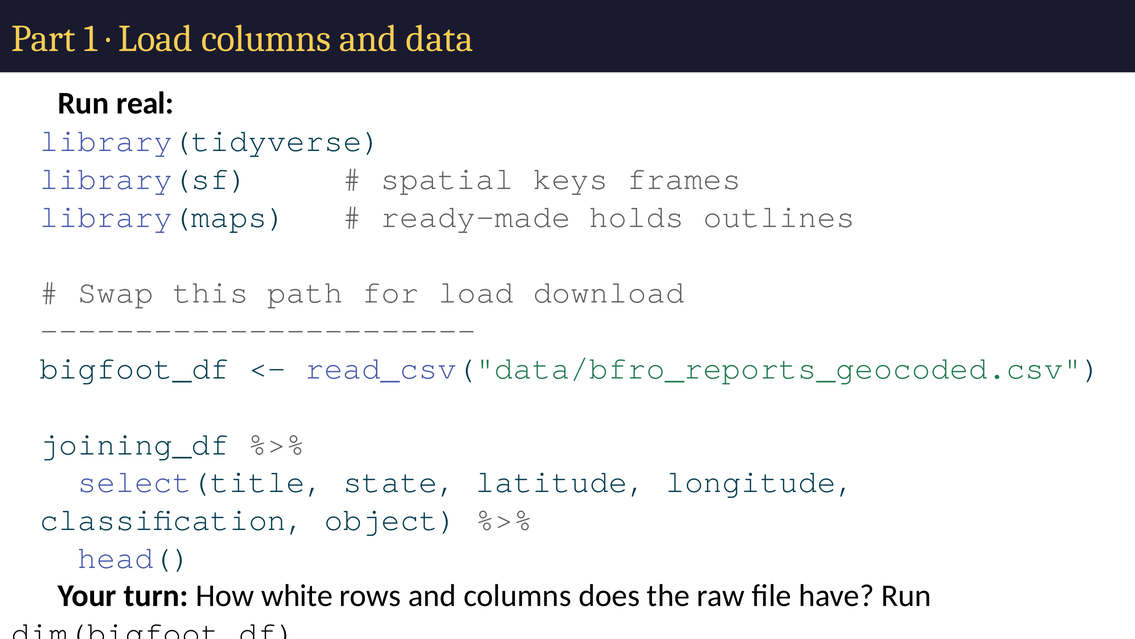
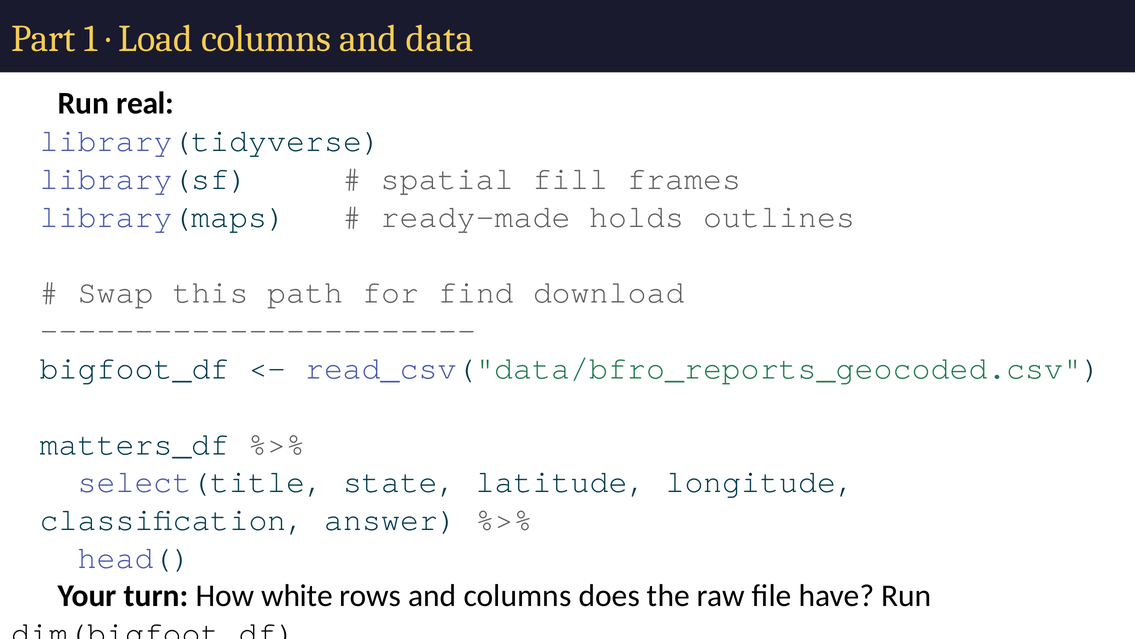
keys: keys -> fill
for load: load -> find
joining_df: joining_df -> matters_df
object: object -> answer
